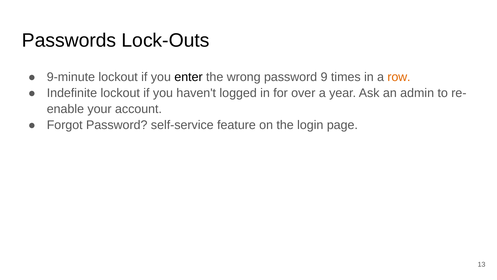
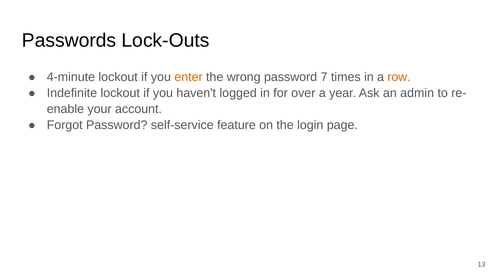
9-minute: 9-minute -> 4-minute
enter colour: black -> orange
9: 9 -> 7
